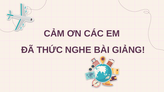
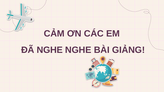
ĐÃ THỨC: THỨC -> NGHE
